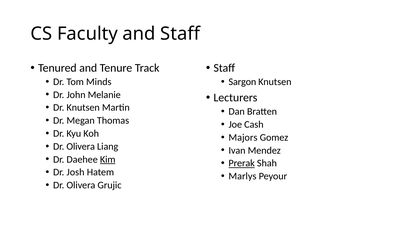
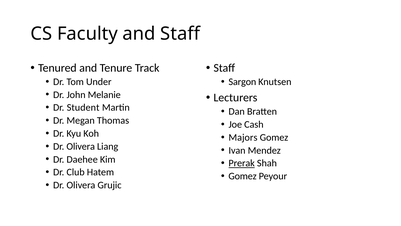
Minds: Minds -> Under
Dr Knutsen: Knutsen -> Student
Kim underline: present -> none
Josh: Josh -> Club
Marlys at (242, 176): Marlys -> Gomez
